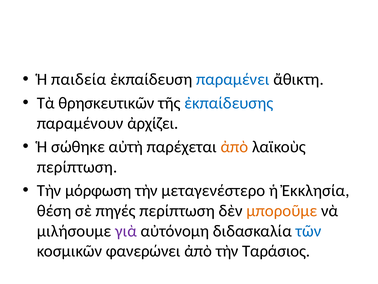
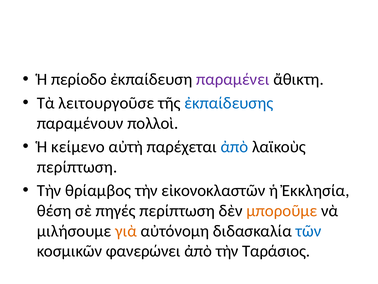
παιδεία: παιδεία -> περίοδο
παραμένει colour: blue -> purple
θρησκευτικῶν: θρησκευτικῶν -> λειτουργοῦσε
ἀρχίζει: ἀρχίζει -> πολλοὶ
σώθηκε: σώθηκε -> κείμενο
ἀπὸ at (234, 147) colour: orange -> blue
μόρφωση: μόρφωση -> θρίαμβος
μεταγενέστερο: μεταγενέστερο -> εἰκονοκλαστῶν
γιὰ colour: purple -> orange
